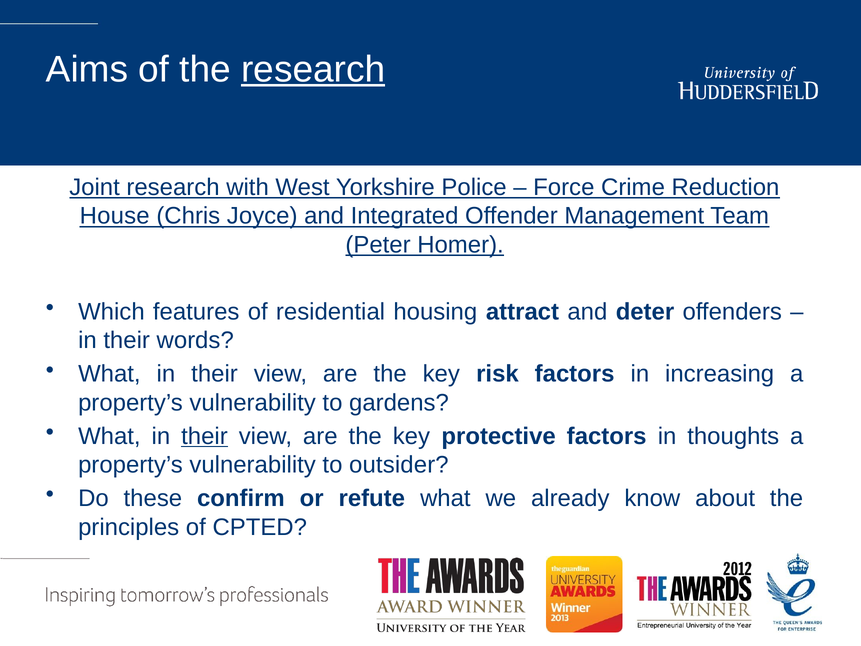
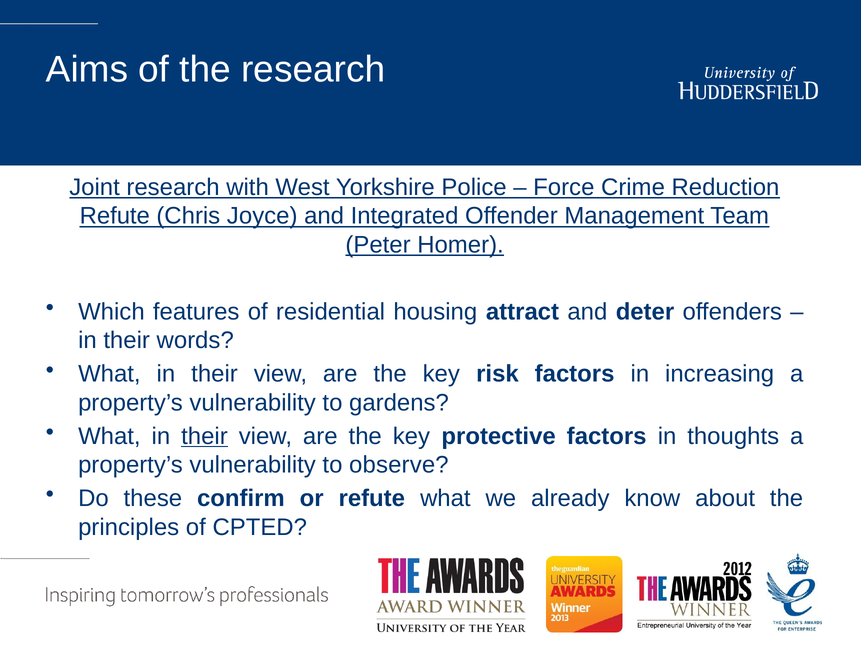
research at (313, 69) underline: present -> none
House at (115, 216): House -> Refute
outsider: outsider -> observe
